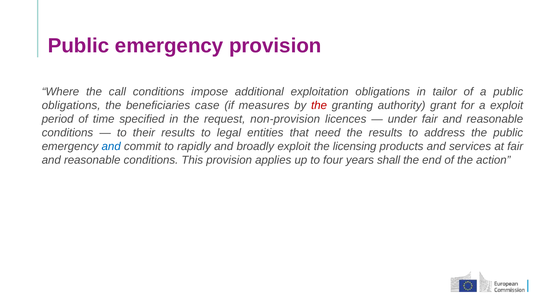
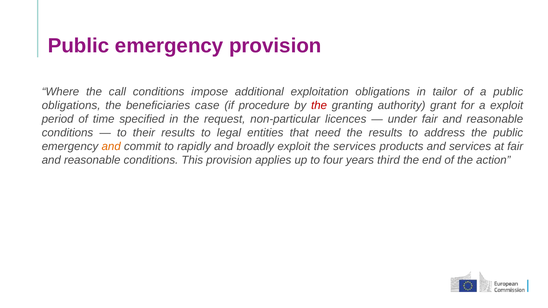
measures: measures -> procedure
non-provision: non-provision -> non-particular
and at (111, 147) colour: blue -> orange
the licensing: licensing -> services
shall: shall -> third
